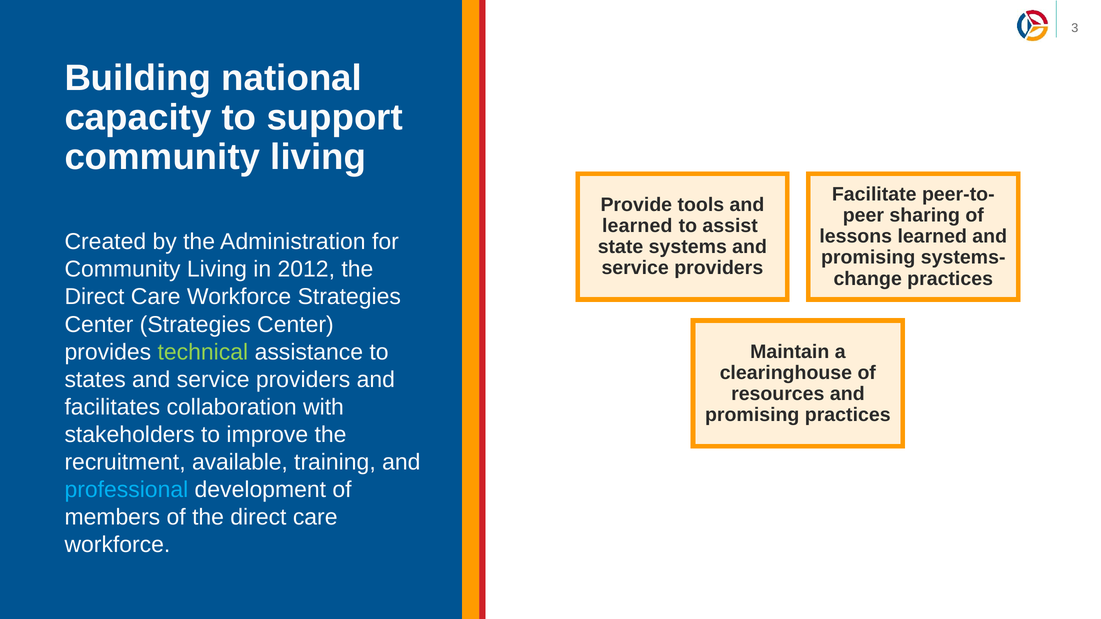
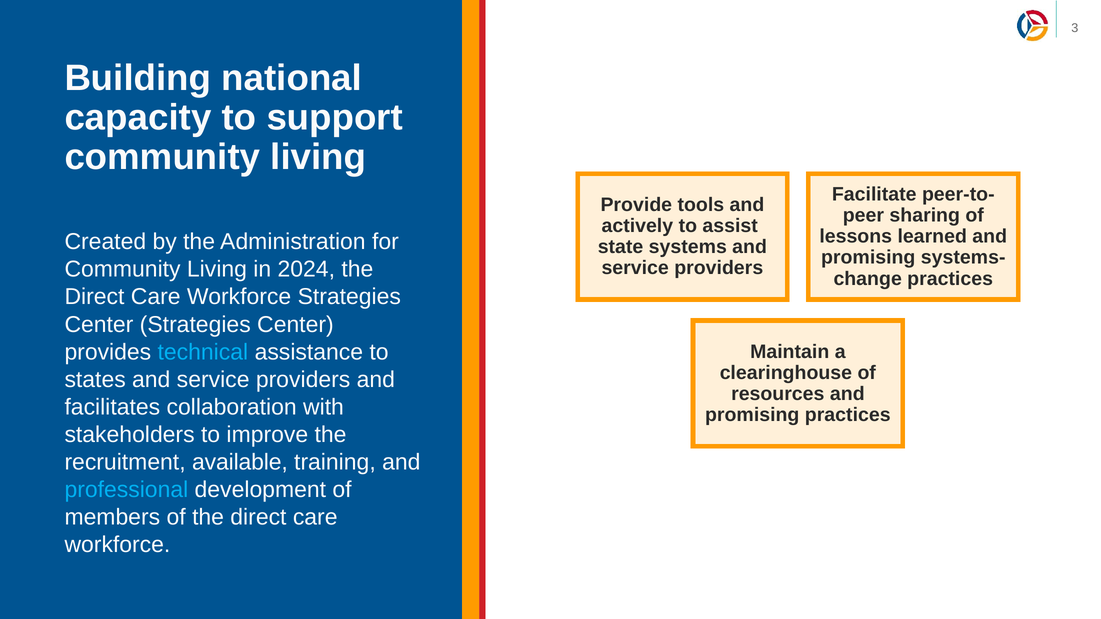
learned at (637, 226): learned -> actively
2012: 2012 -> 2024
technical colour: light green -> light blue
